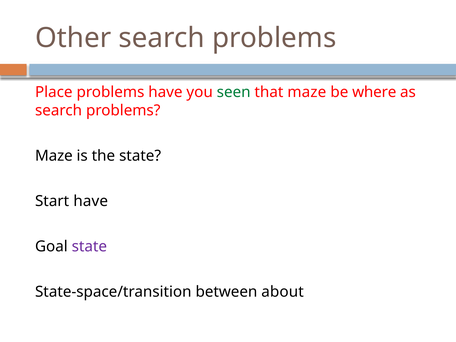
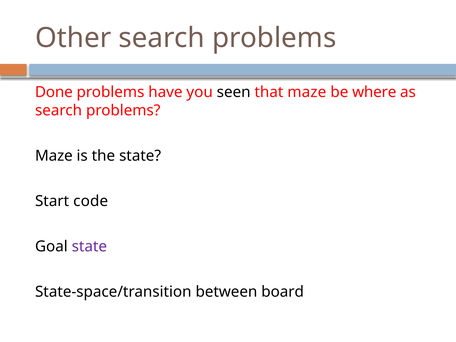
Place: Place -> Done
seen colour: green -> black
Start have: have -> code
about: about -> board
